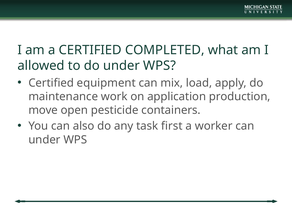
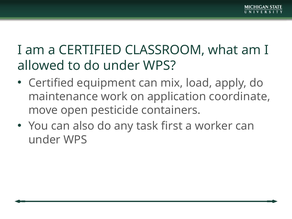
COMPLETED: COMPLETED -> CLASSROOM
production: production -> coordinate
